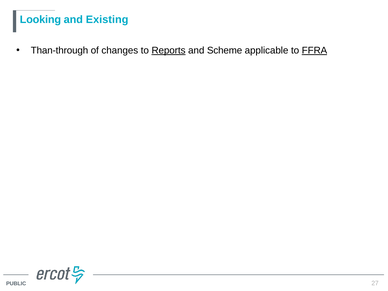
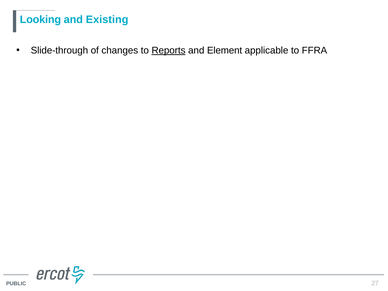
Than-through: Than-through -> Slide-through
Scheme: Scheme -> Element
FFRA underline: present -> none
